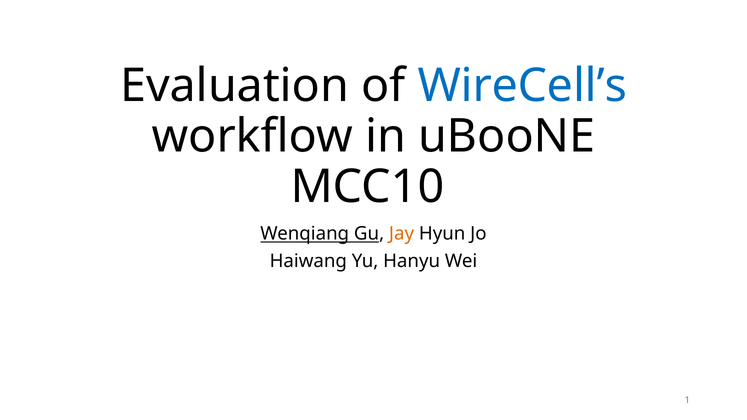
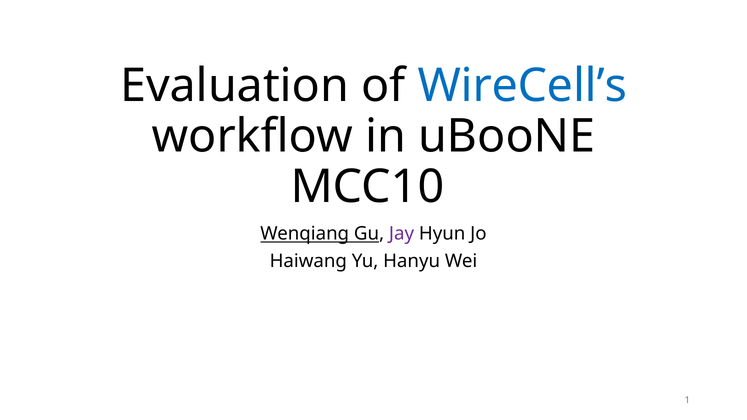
Jay colour: orange -> purple
